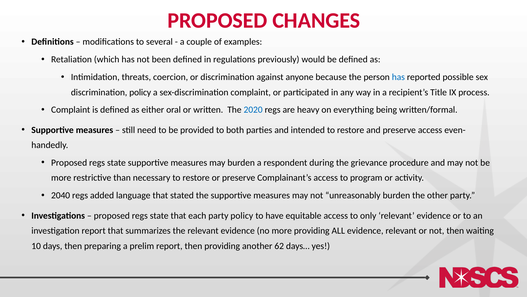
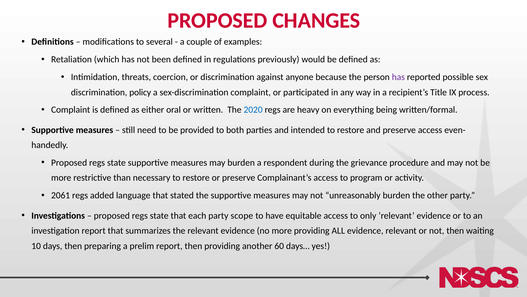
has at (398, 77) colour: blue -> purple
2040: 2040 -> 2061
party policy: policy -> scope
62: 62 -> 60
